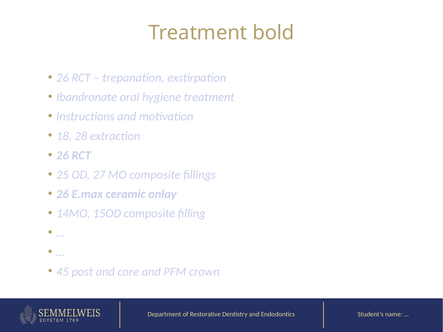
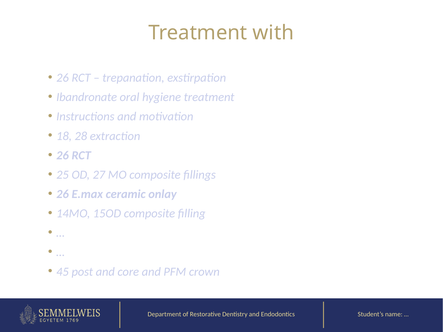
bold: bold -> with
